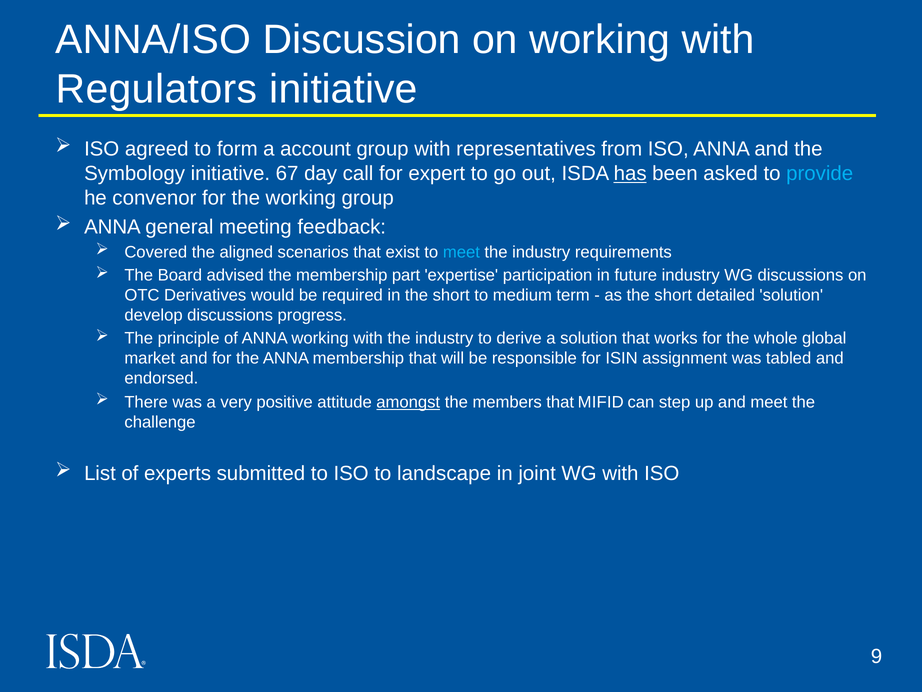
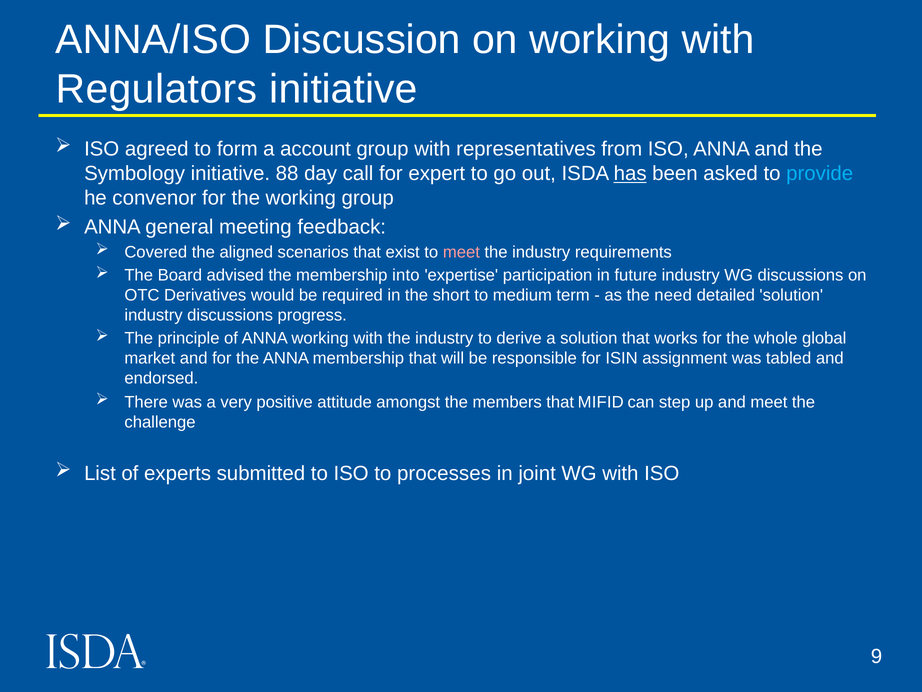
67: 67 -> 88
meet at (461, 252) colour: light blue -> pink
part: part -> into
as the short: short -> need
develop at (154, 315): develop -> industry
amongst underline: present -> none
landscape: landscape -> processes
